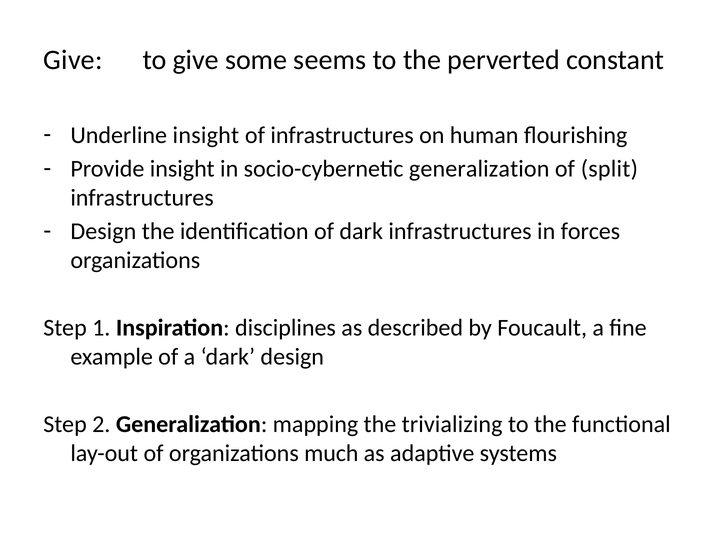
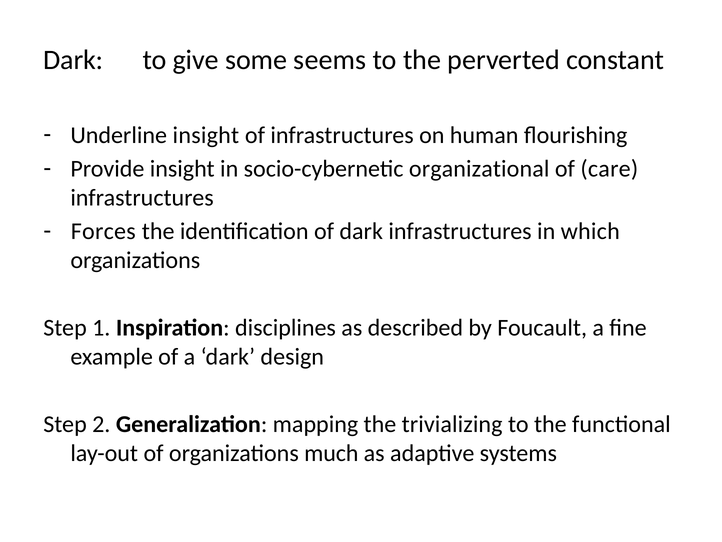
Give at (73, 60): Give -> Dark
socio-cybernetic generalization: generalization -> organizational
split: split -> care
Design at (103, 231): Design -> Forces
forces: forces -> which
